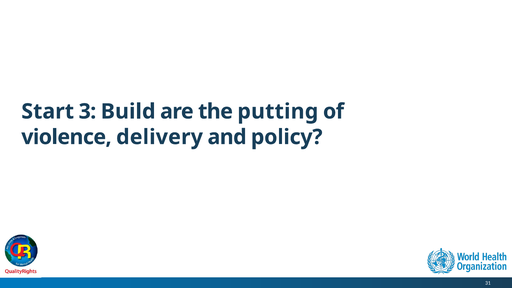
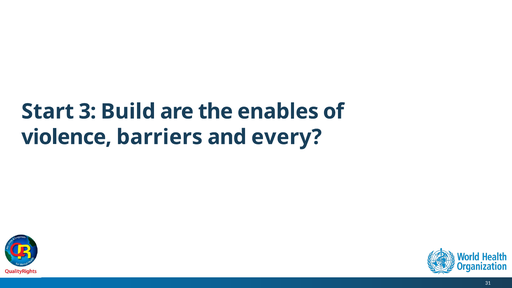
putting: putting -> enables
delivery: delivery -> barriers
policy: policy -> every
